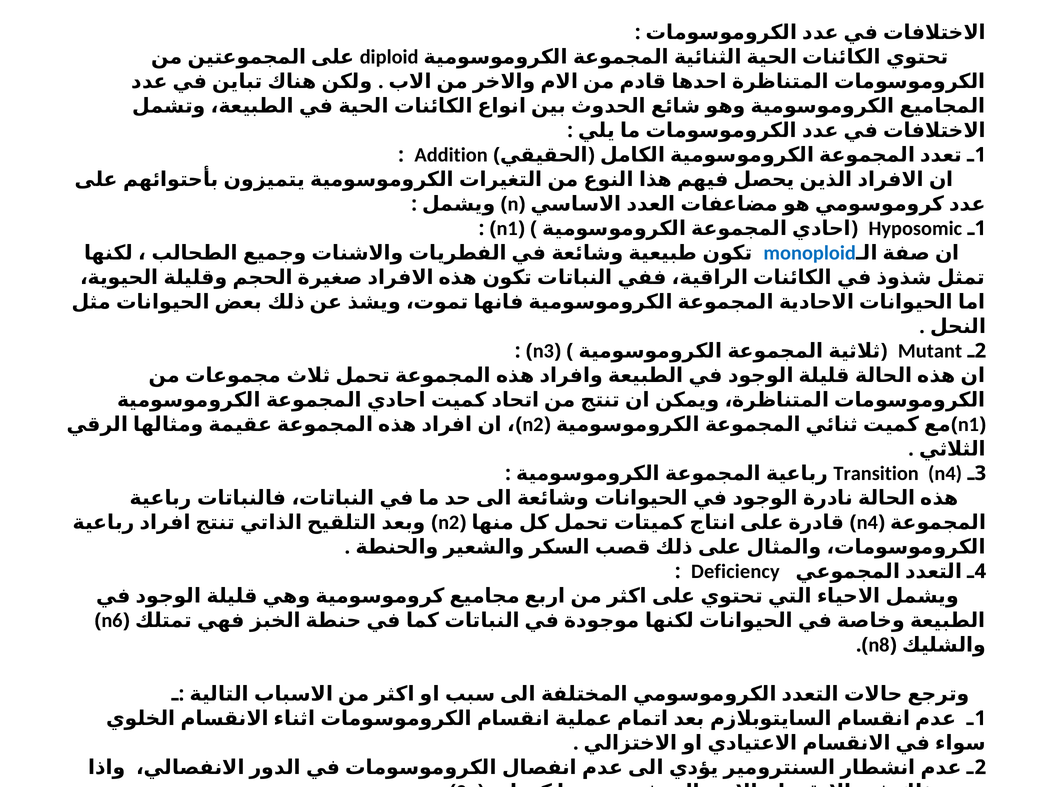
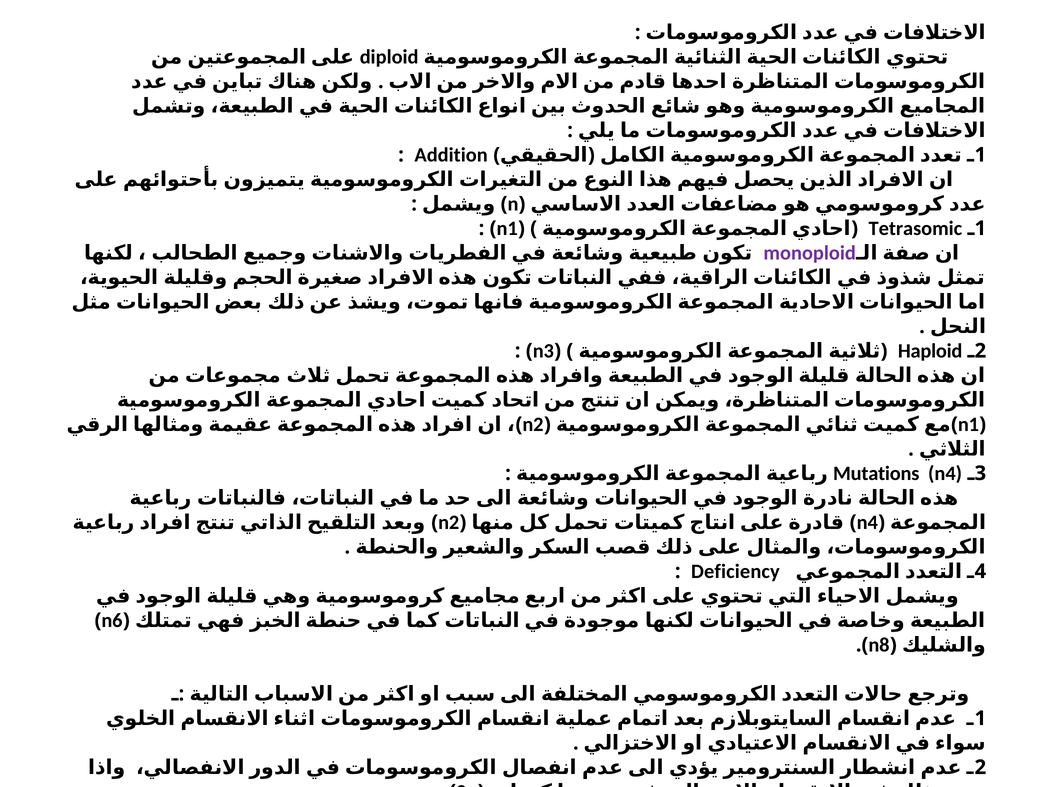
Hyposomic: Hyposomic -> Tetrasomic
monoploid colour: blue -> purple
Mutant: Mutant -> Haploid
Transition: Transition -> Mutations
